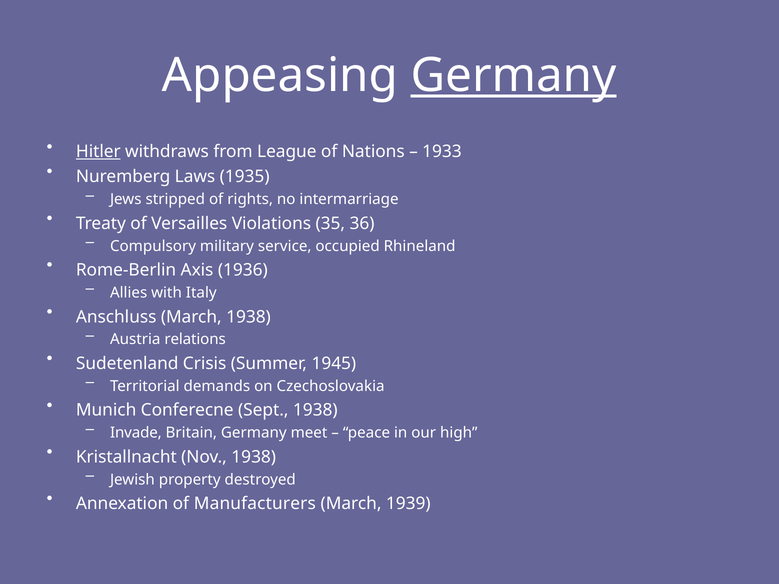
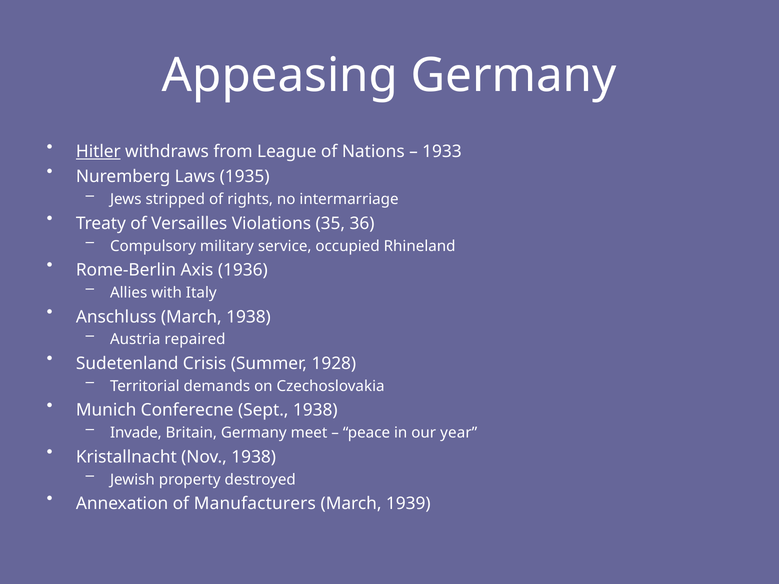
Germany at (514, 75) underline: present -> none
relations: relations -> repaired
1945: 1945 -> 1928
high: high -> year
